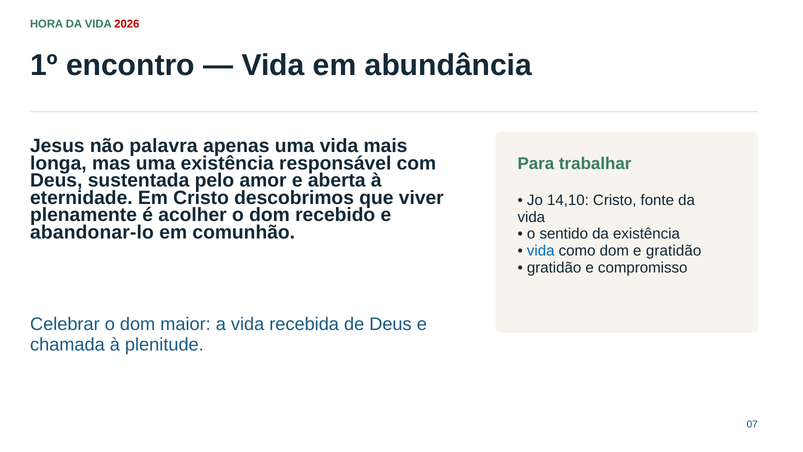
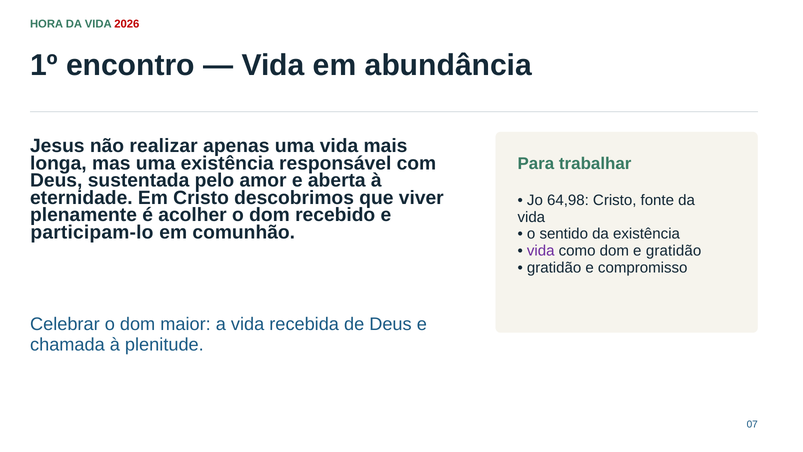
palavra: palavra -> realizar
14,10: 14,10 -> 64,98
abandonar-lo: abandonar-lo -> participam-lo
vida at (541, 251) colour: blue -> purple
